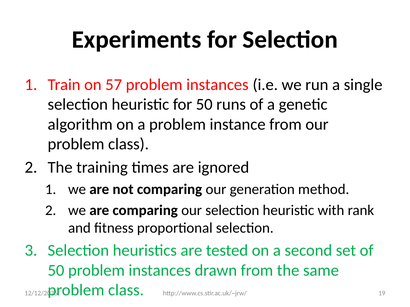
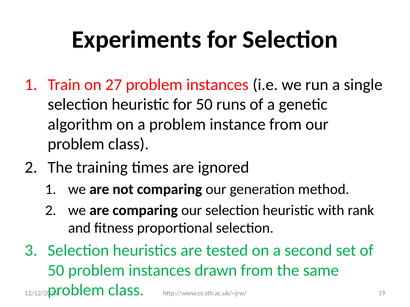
57: 57 -> 27
